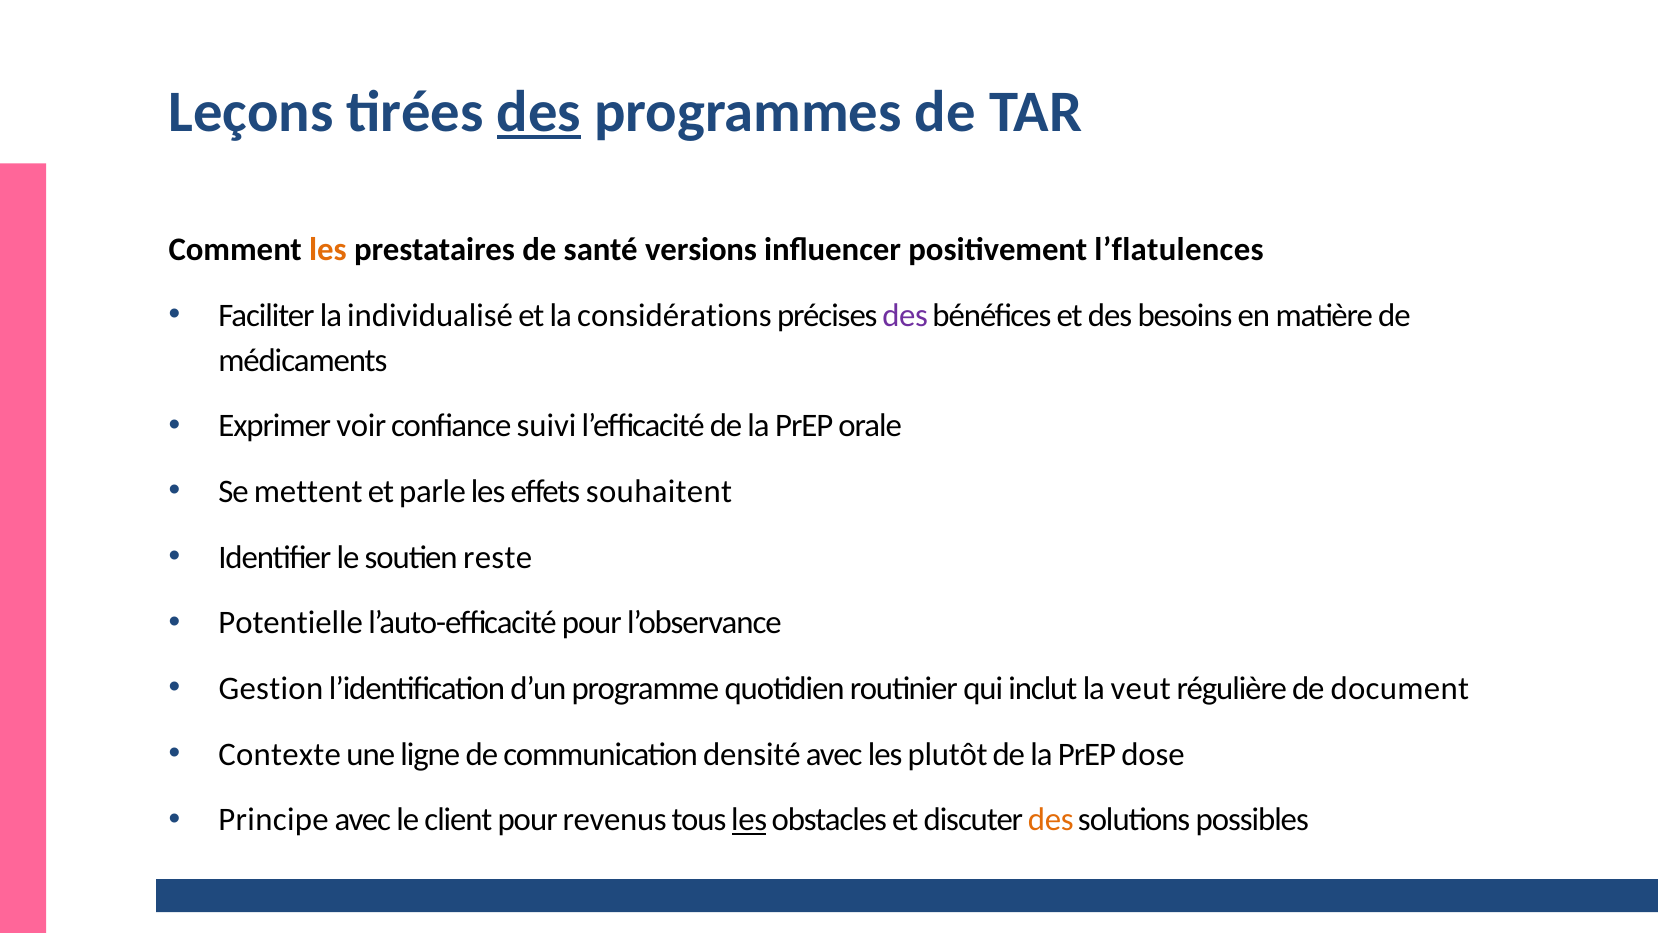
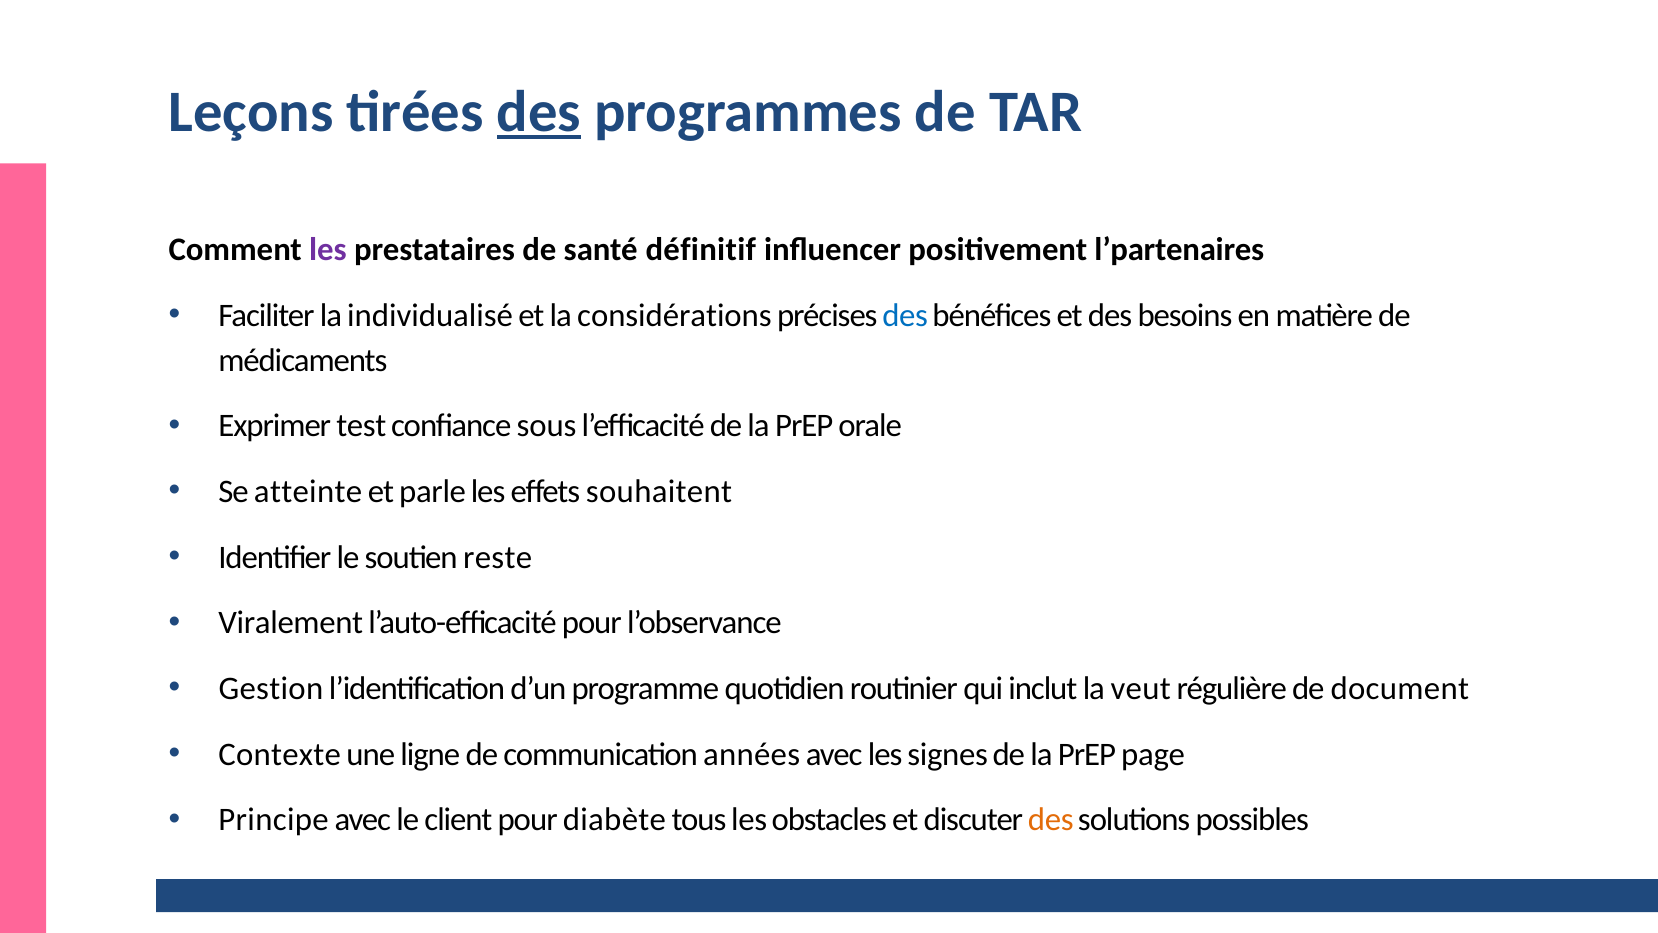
les at (328, 250) colour: orange -> purple
versions: versions -> définitif
l’flatulences: l’flatulences -> l’partenaires
des at (905, 315) colour: purple -> blue
voir: voir -> test
suivi: suivi -> sous
mettent: mettent -> atteinte
Potentielle: Potentielle -> Viralement
densité: densité -> années
plutôt: plutôt -> signes
dose: dose -> page
revenus: revenus -> diabète
les at (749, 820) underline: present -> none
